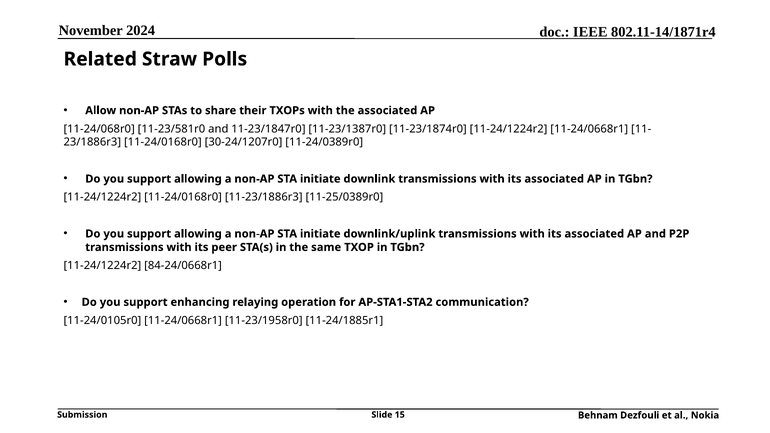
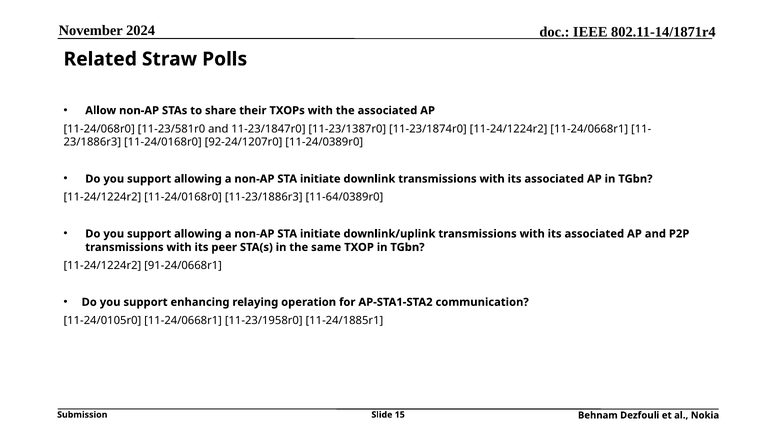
30-24/1207r0: 30-24/1207r0 -> 92-24/1207r0
11-25/0389r0: 11-25/0389r0 -> 11-64/0389r0
84-24/0668r1: 84-24/0668r1 -> 91-24/0668r1
